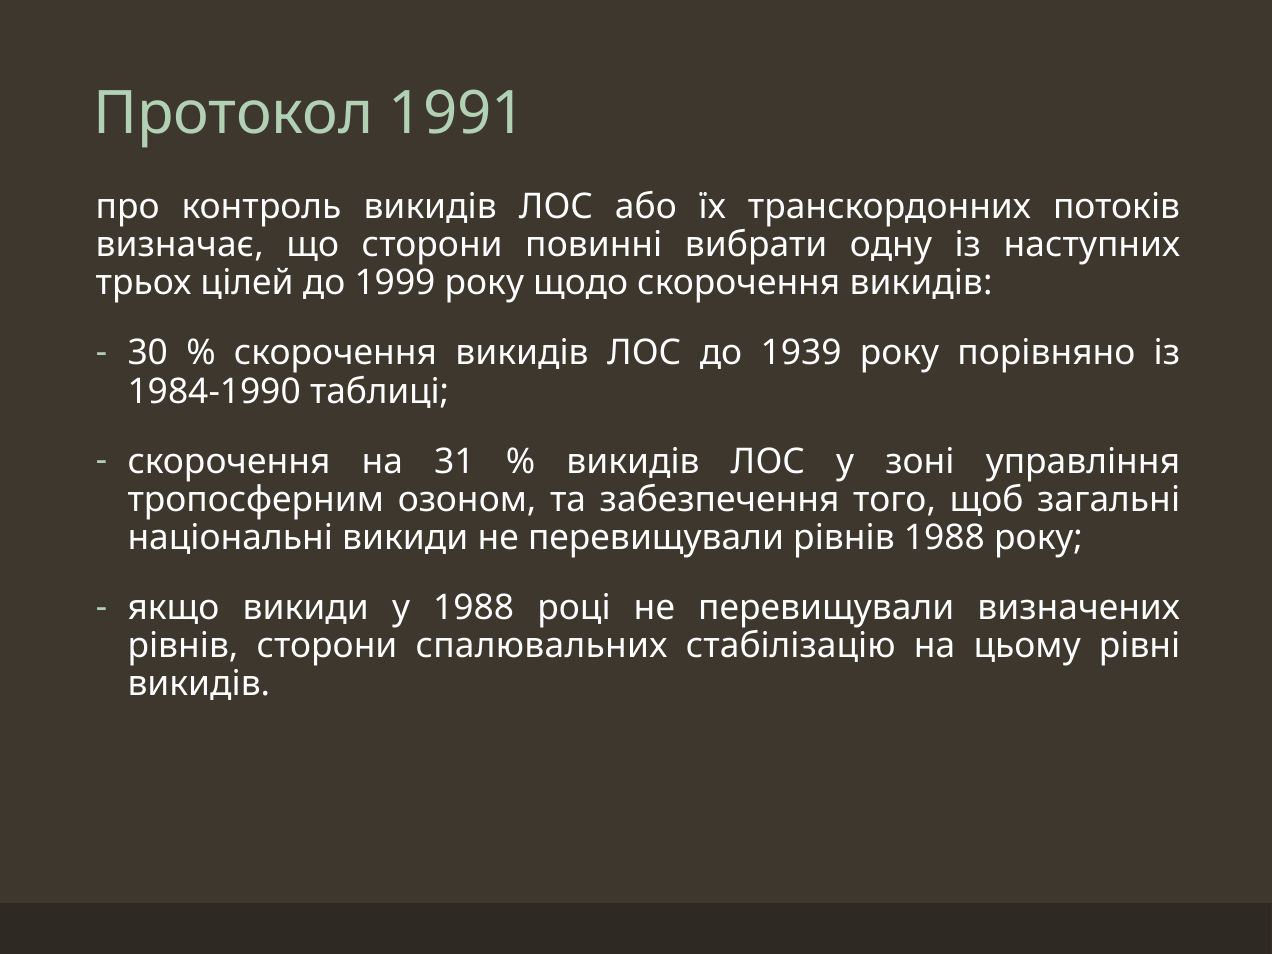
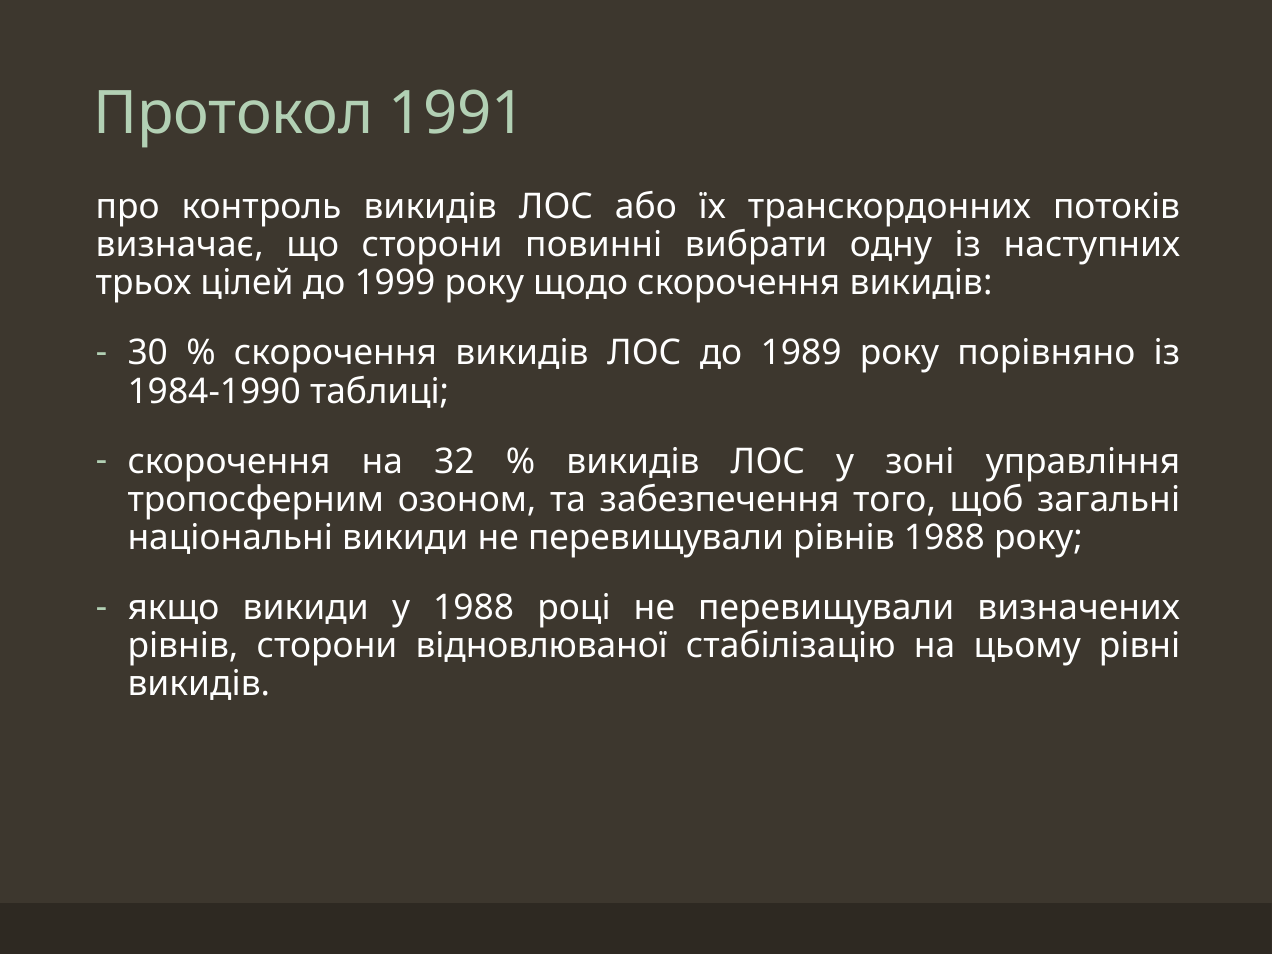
1939: 1939 -> 1989
31: 31 -> 32
спалювальних: спалювальних -> відновлюваної
